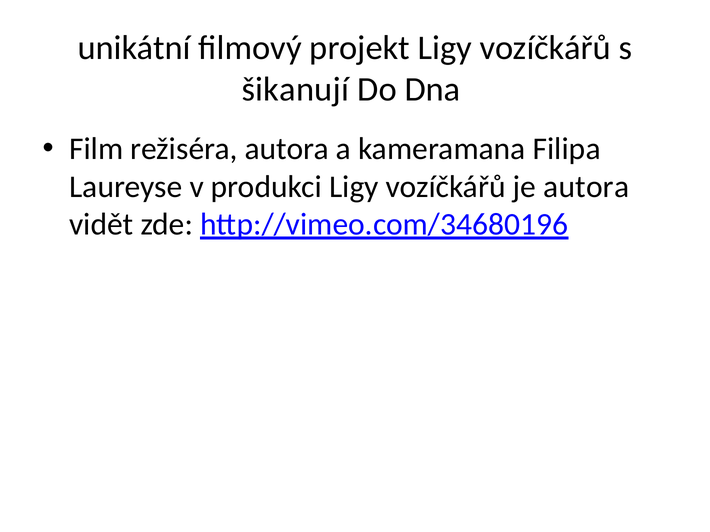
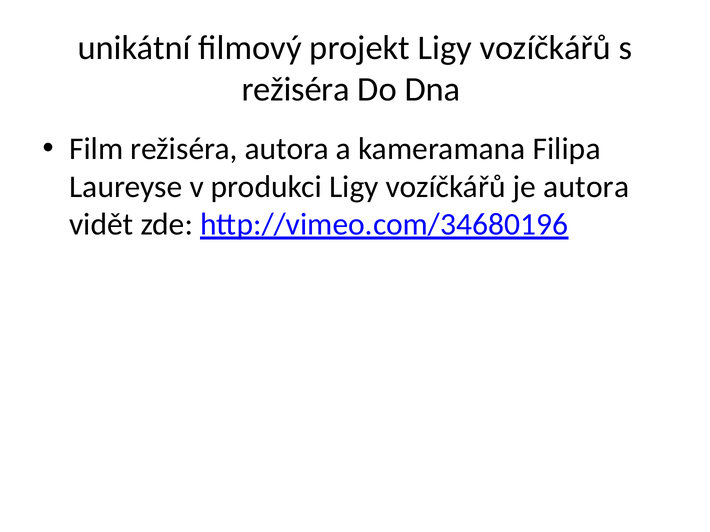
šikanují at (295, 89): šikanují -> režiséra
